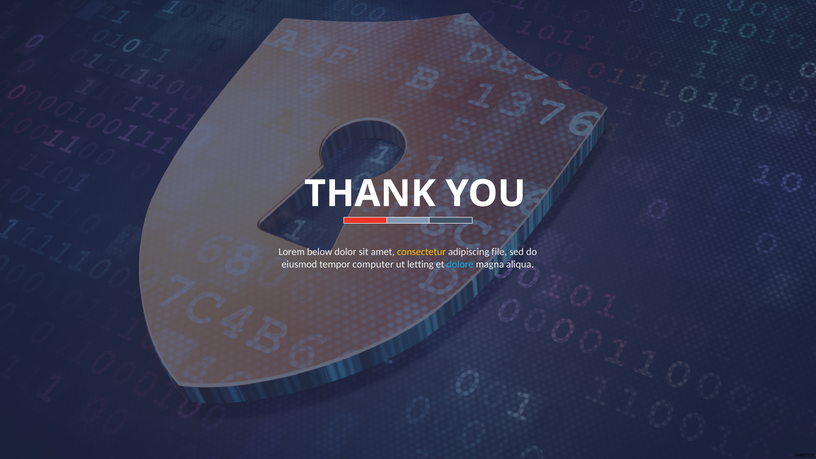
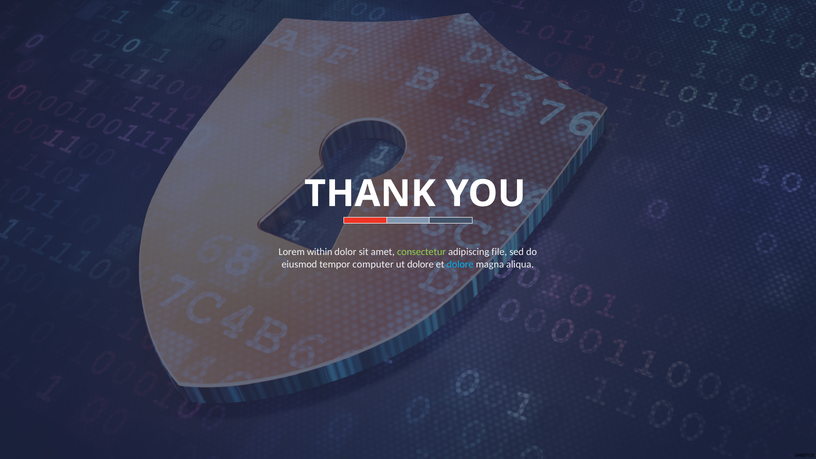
below: below -> within
consectetur colour: yellow -> light green
ut letting: letting -> dolore
